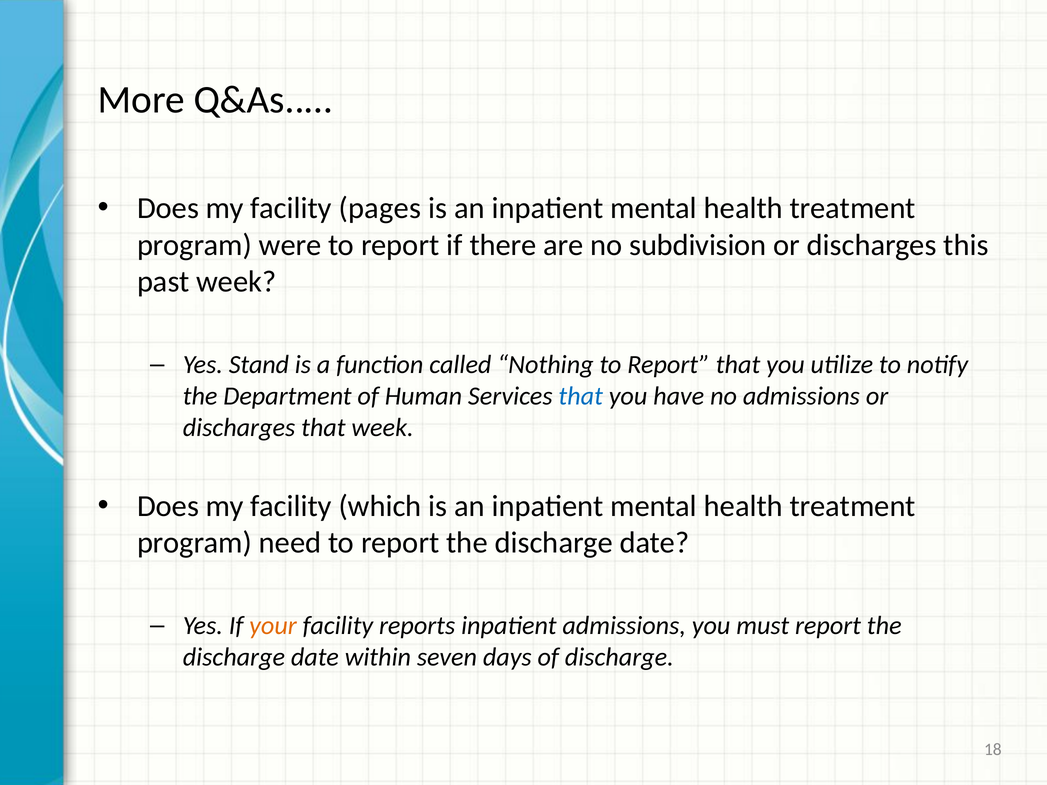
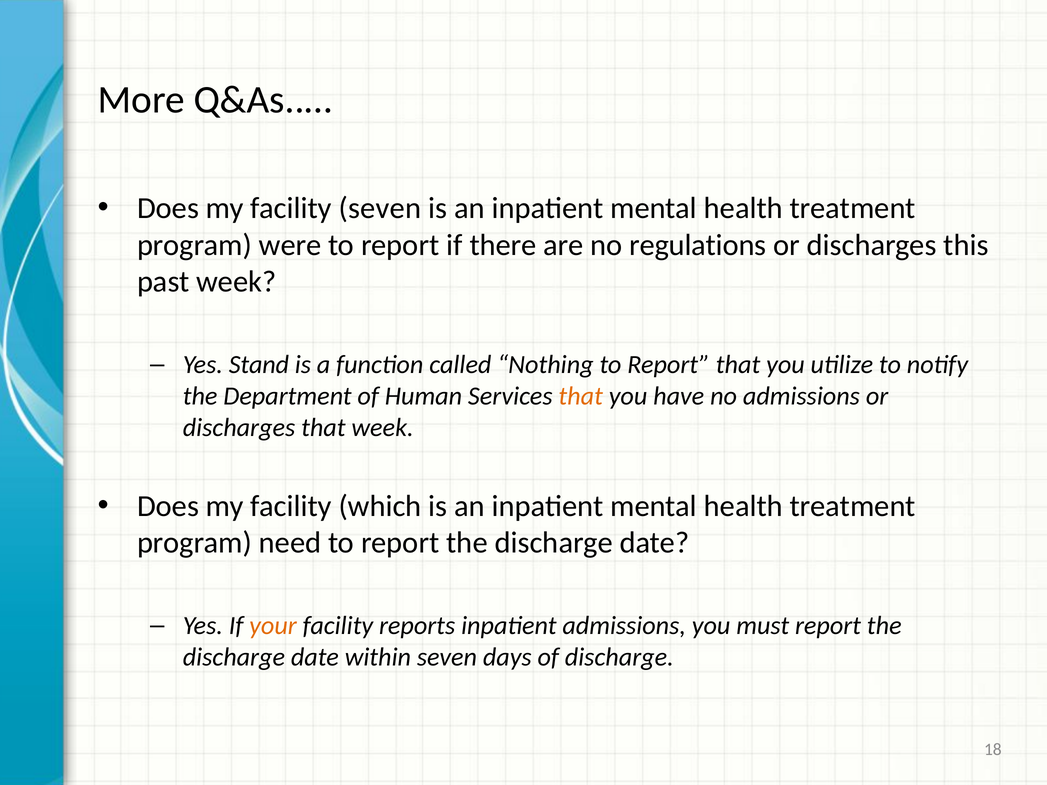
facility pages: pages -> seven
subdivision: subdivision -> regulations
that at (581, 396) colour: blue -> orange
